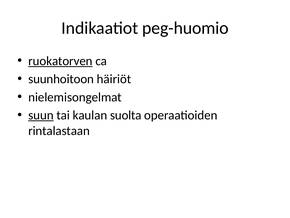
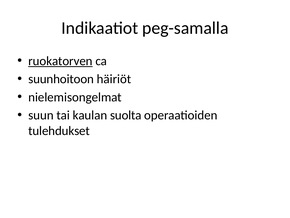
peg-huomio: peg-huomio -> peg-samalla
suun underline: present -> none
rintalastaan: rintalastaan -> tulehdukset
